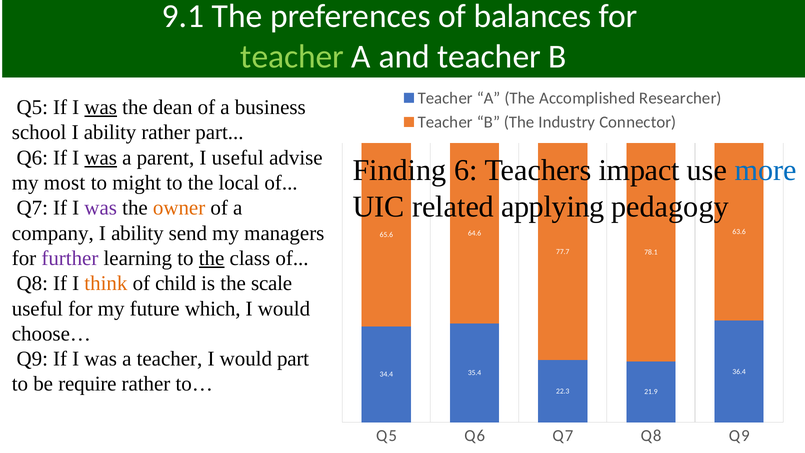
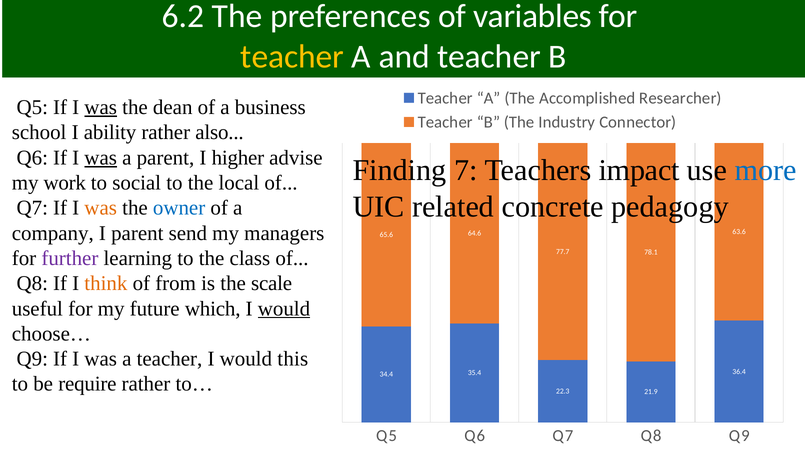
9.1: 9.1 -> 6.2
balances: balances -> variables
teacher at (292, 57) colour: light green -> yellow
rather part: part -> also
I useful: useful -> higher
6: 6 -> 7
most: most -> work
might: might -> social
applying: applying -> concrete
was at (101, 208) colour: purple -> orange
owner colour: orange -> blue
company I ability: ability -> parent
the at (212, 258) underline: present -> none
child: child -> from
would at (284, 308) underline: none -> present
would part: part -> this
